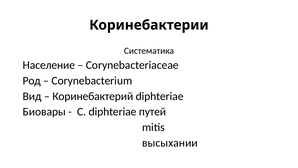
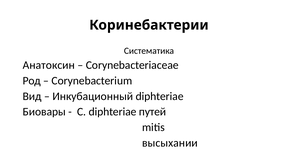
Население: Население -> Анатоксин
Коринебактерий: Коринебактерий -> Инкубационный
